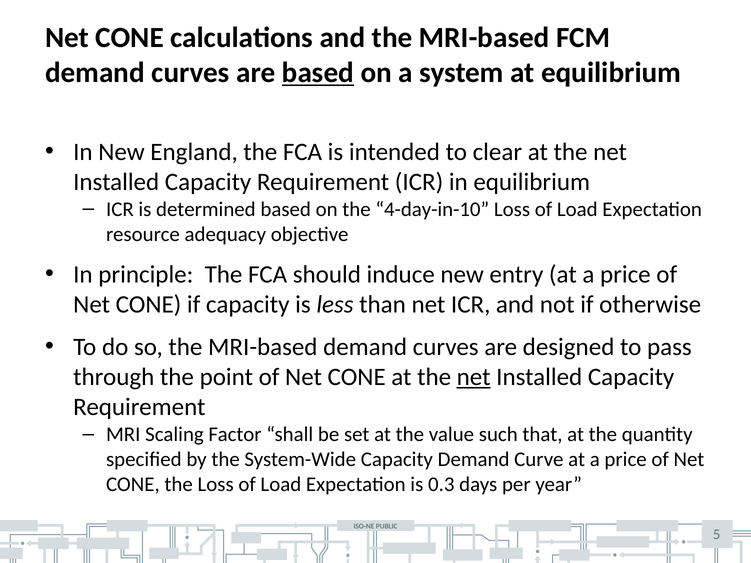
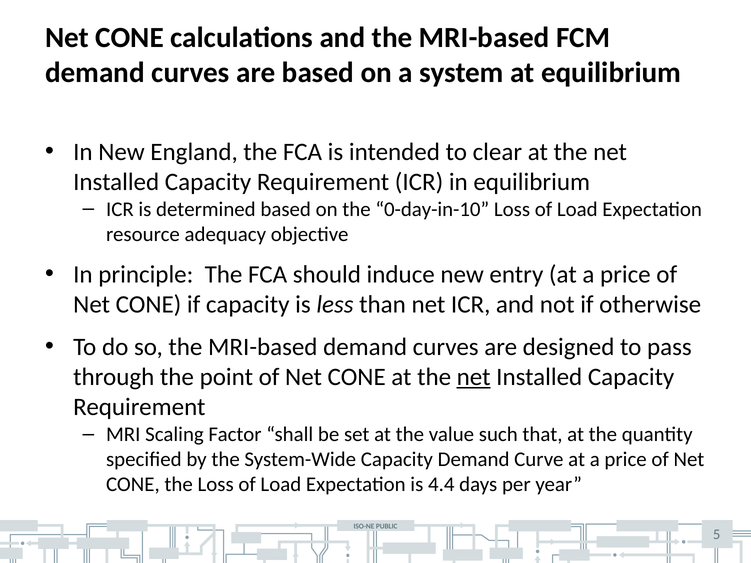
based at (318, 73) underline: present -> none
4-day-in-10: 4-day-in-10 -> 0-day-in-10
0.3: 0.3 -> 4.4
